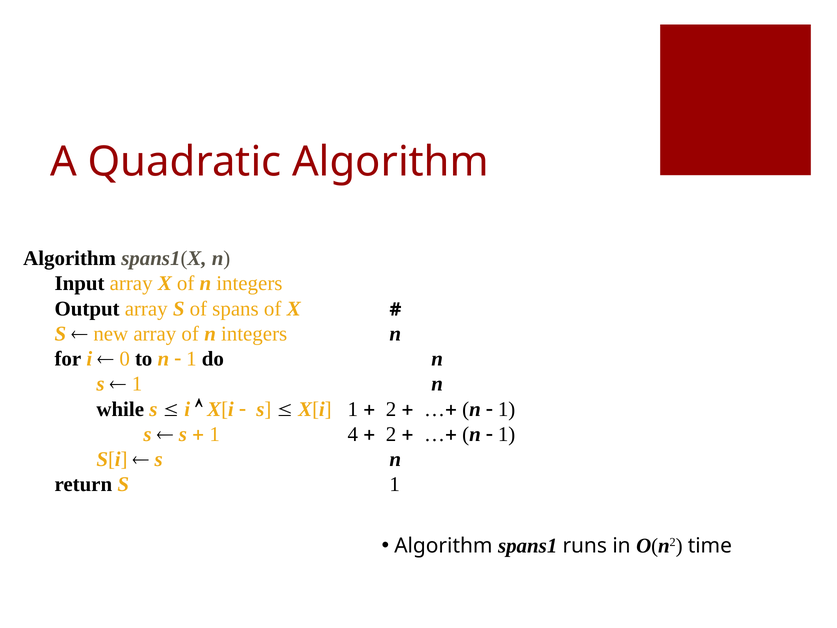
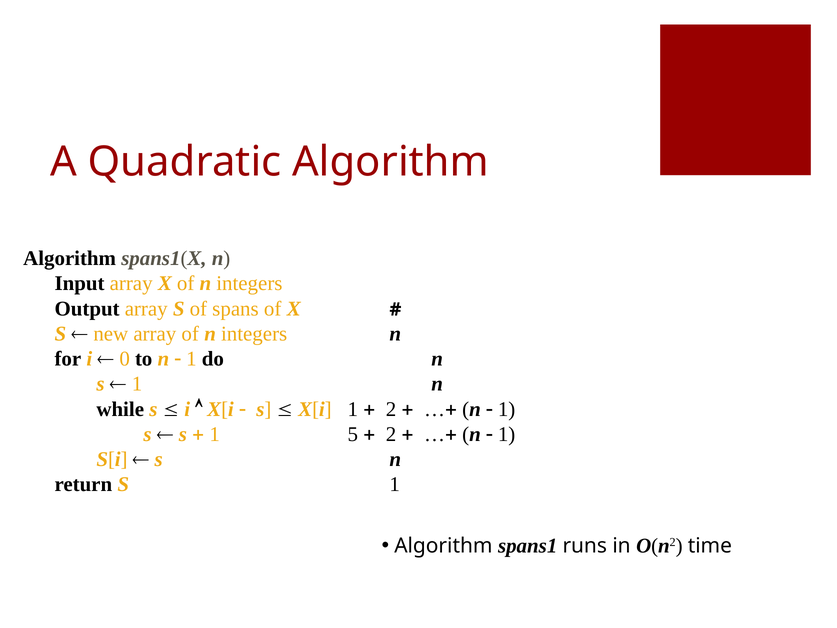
4: 4 -> 5
